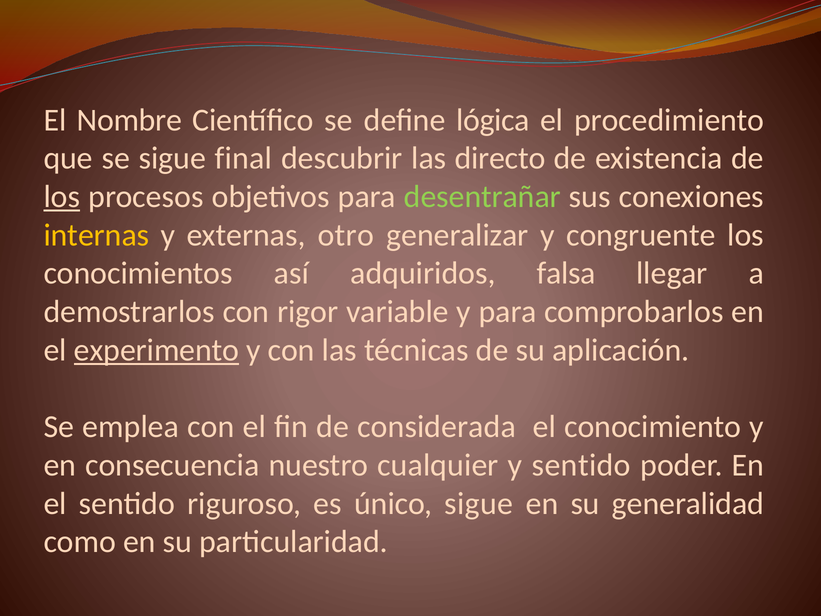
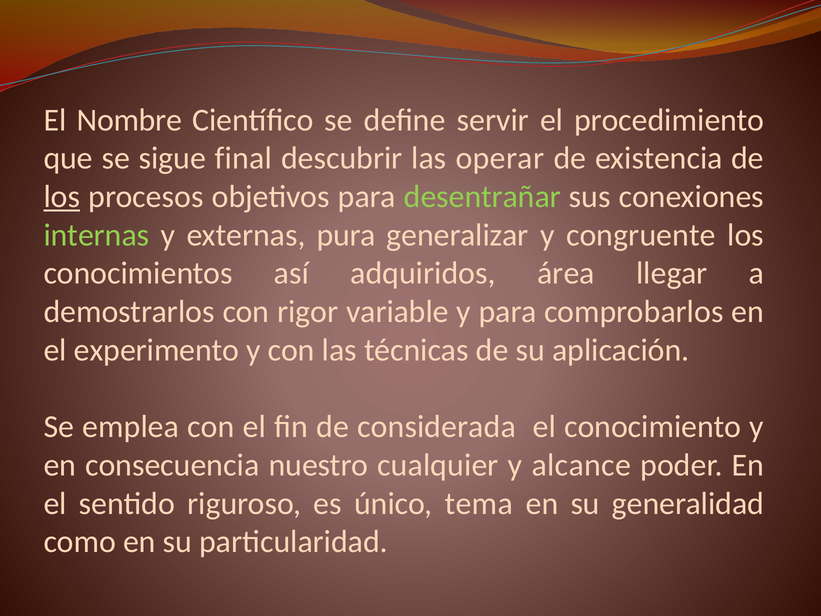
lógica: lógica -> servir
directo: directo -> operar
internas colour: yellow -> light green
otro: otro -> pura
falsa: falsa -> área
experimento underline: present -> none
y sentido: sentido -> alcance
único sigue: sigue -> tema
